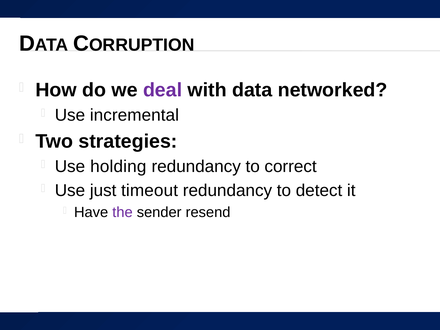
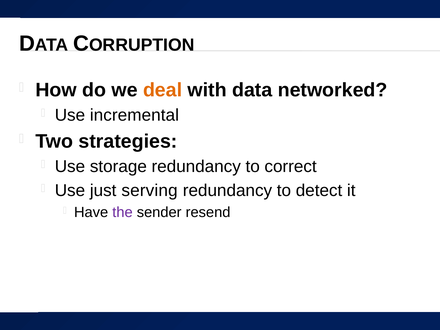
deal colour: purple -> orange
holding: holding -> storage
timeout: timeout -> serving
